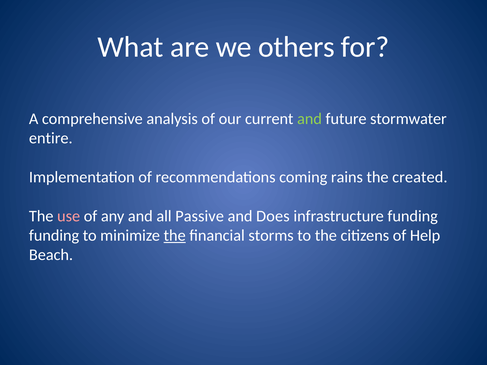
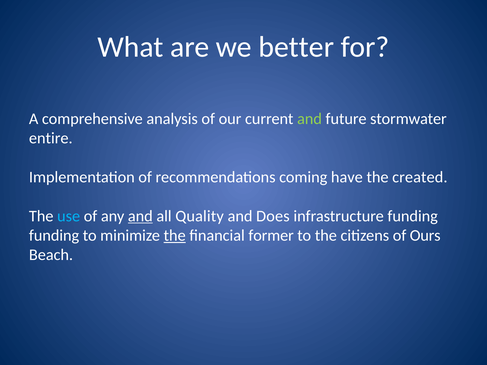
others: others -> better
rains: rains -> have
use colour: pink -> light blue
and at (140, 216) underline: none -> present
Passive: Passive -> Quality
storms: storms -> former
Help: Help -> Ours
